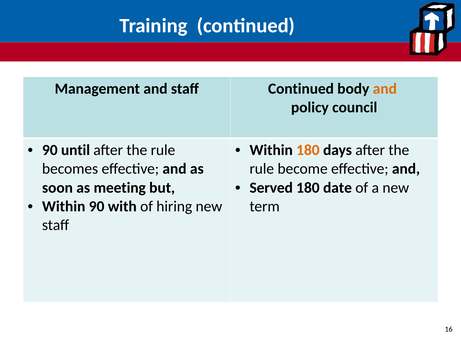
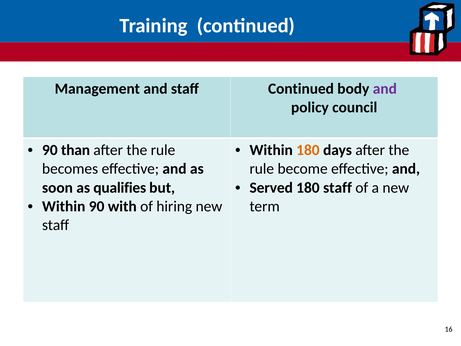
and at (385, 89) colour: orange -> purple
until: until -> than
180 date: date -> staff
meeting: meeting -> qualifies
